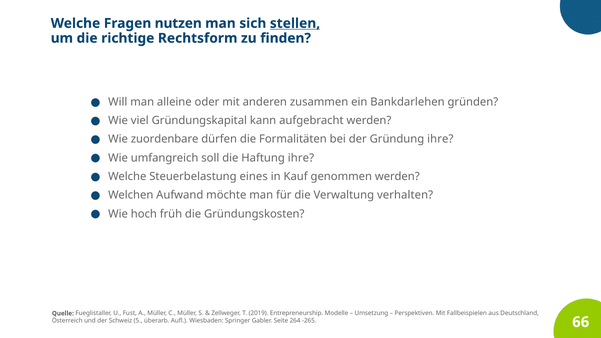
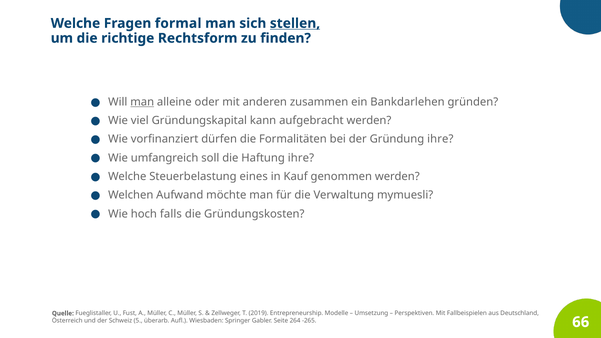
nutzen: nutzen -> formal
man at (142, 102) underline: none -> present
zuordenbare: zuordenbare -> vorfinanziert
verhalten: verhalten -> mymuesli
früh: früh -> falls
